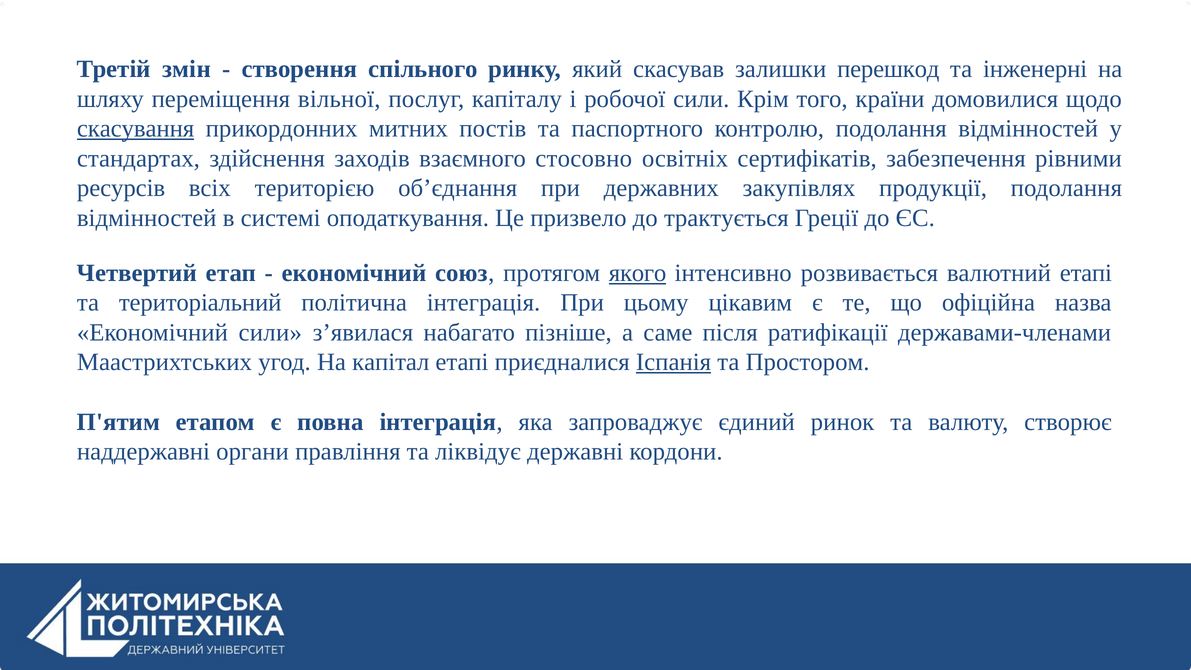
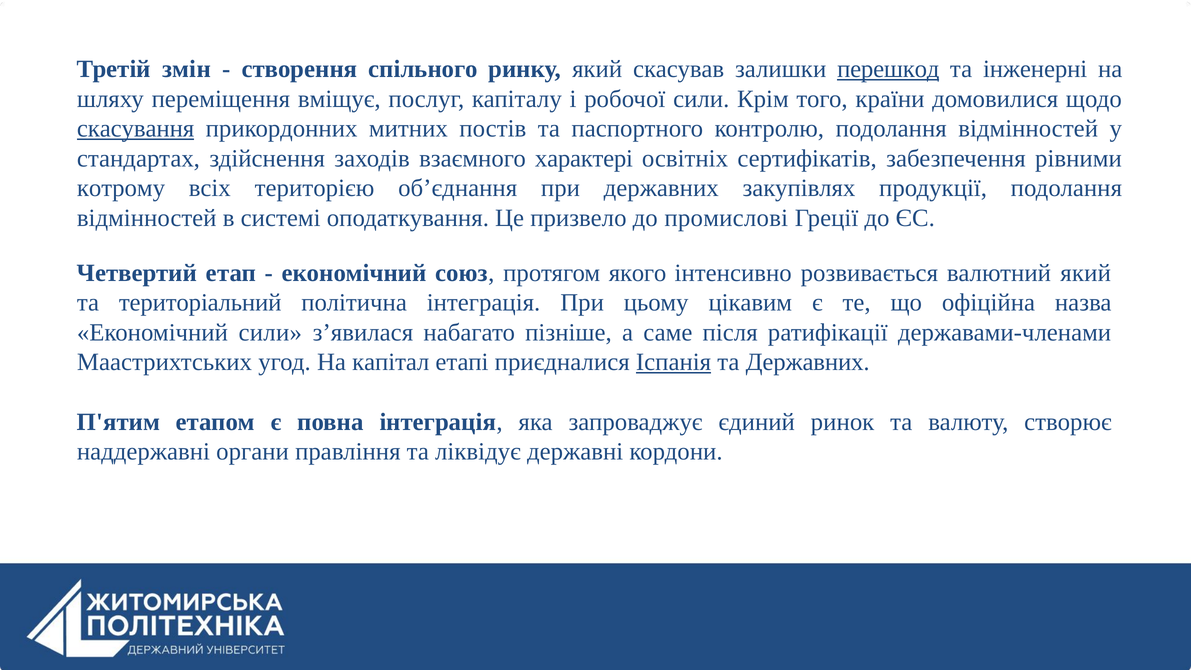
перешкод underline: none -> present
вільної: вільної -> вміщує
стосовно: стосовно -> характері
ресурсів: ресурсів -> котрому
трактується: трактується -> промислові
якого underline: present -> none
валютний етапі: етапі -> який
та Простором: Простором -> Державних
